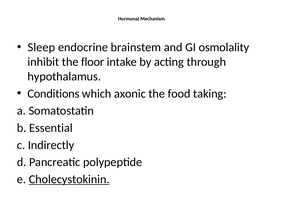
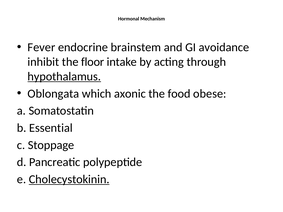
Sleep: Sleep -> Fever
osmolality: osmolality -> avoidance
hypothalamus underline: none -> present
Conditions: Conditions -> Oblongata
taking: taking -> obese
Indirectly: Indirectly -> Stoppage
